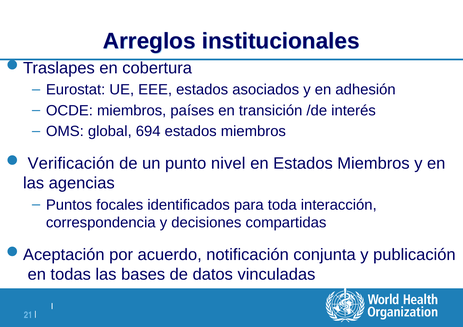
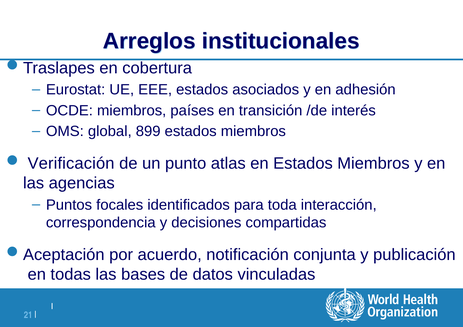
694: 694 -> 899
nivel: nivel -> atlas
